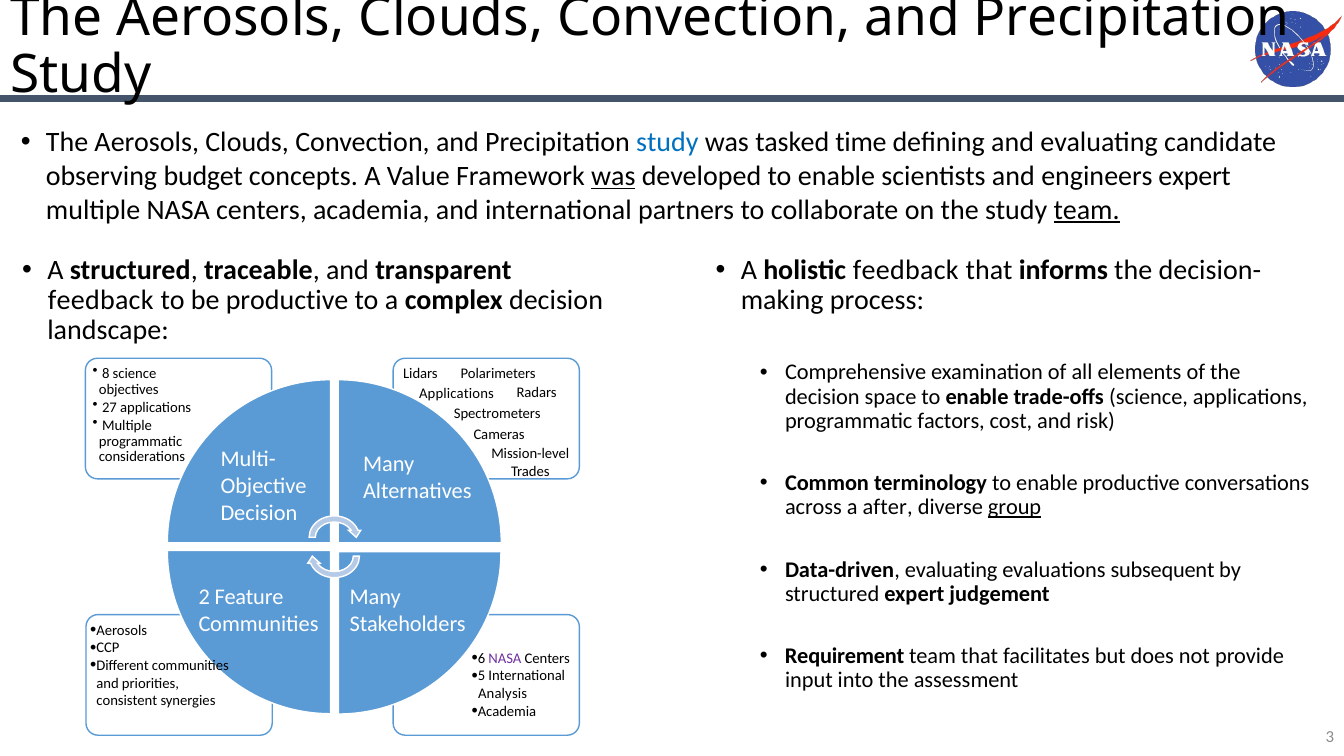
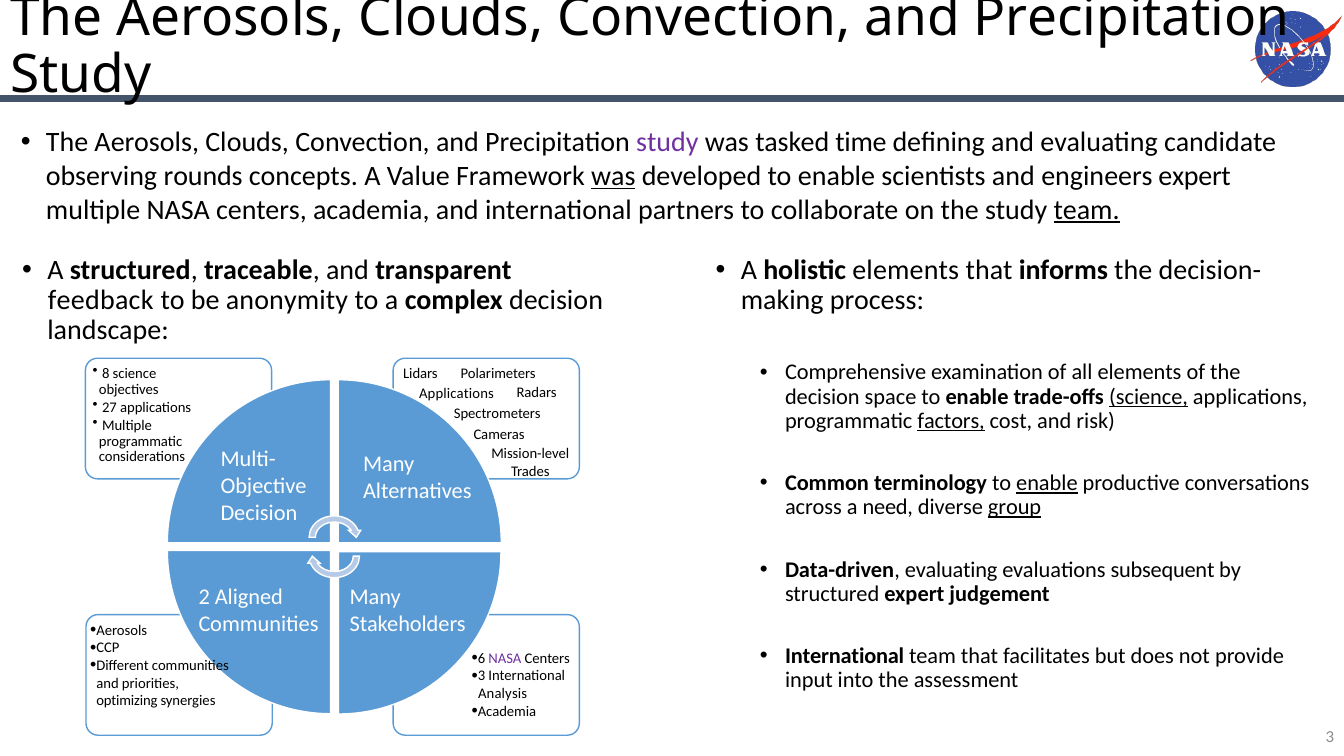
study at (667, 143) colour: blue -> purple
budget: budget -> rounds
holistic feedback: feedback -> elements
be productive: productive -> anonymity
science at (1149, 397) underline: none -> present
factors underline: none -> present
enable at (1047, 483) underline: none -> present
after: after -> need
Feature: Feature -> Aligned
Requirement at (845, 656): Requirement -> International
5 at (482, 676): 5 -> 3
consistent: consistent -> optimizing
